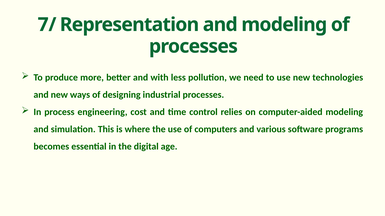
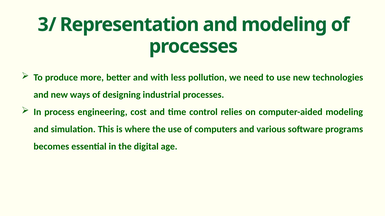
7/: 7/ -> 3/
